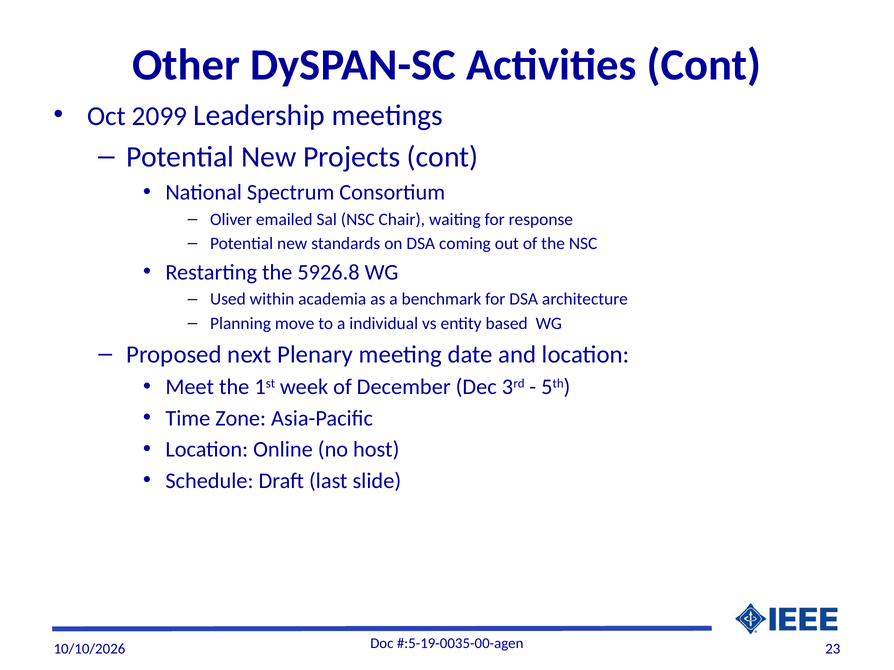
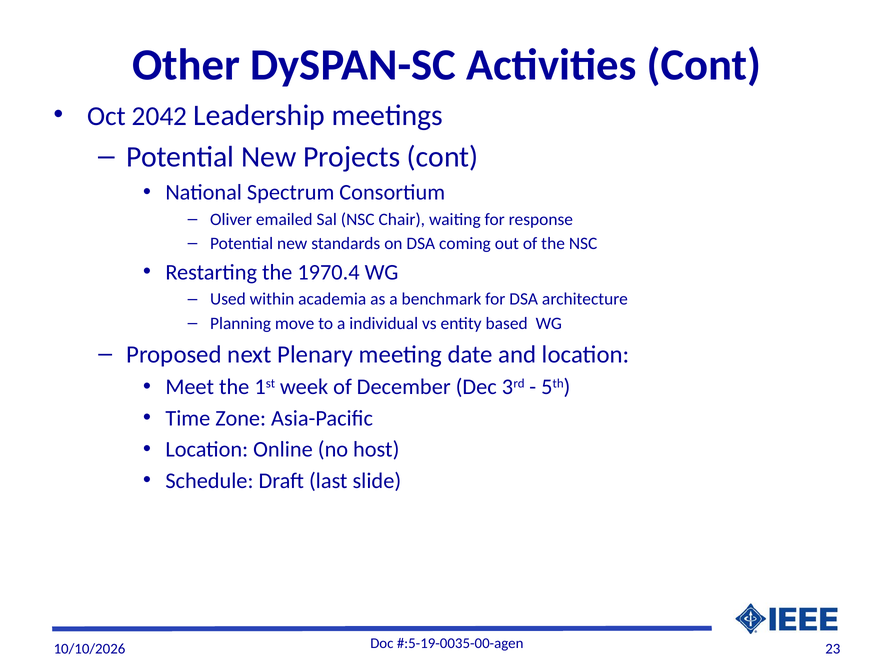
2099: 2099 -> 2042
5926.8: 5926.8 -> 1970.4
